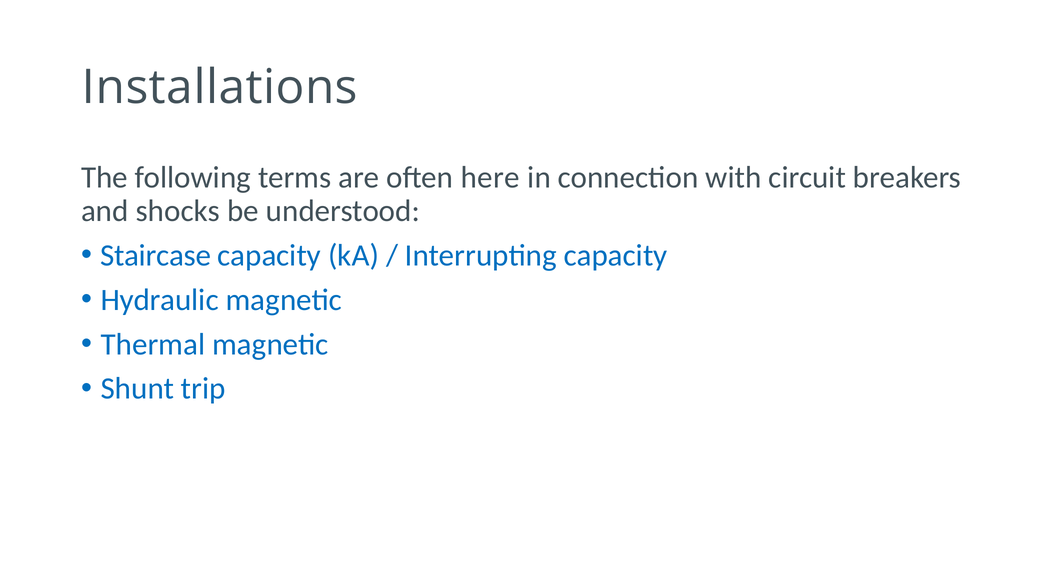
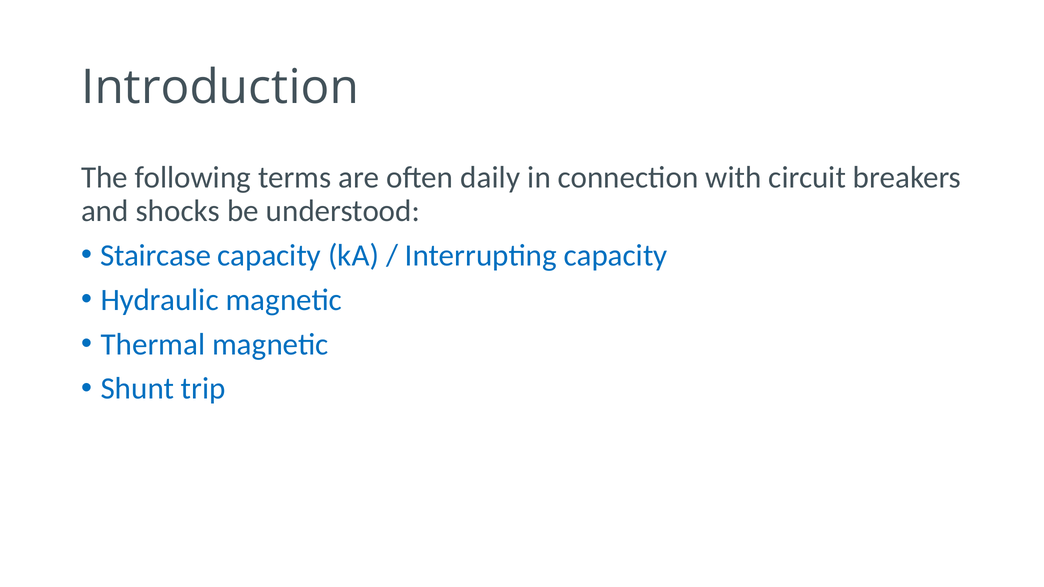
Installations: Installations -> Introduction
here: here -> daily
